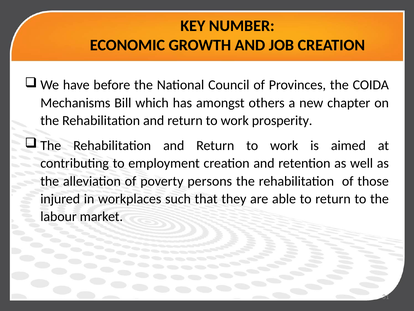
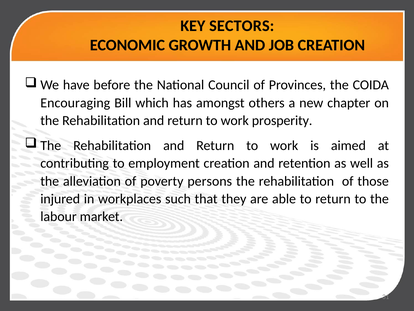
NUMBER: NUMBER -> SECTORS
Mechanisms: Mechanisms -> Encouraging
